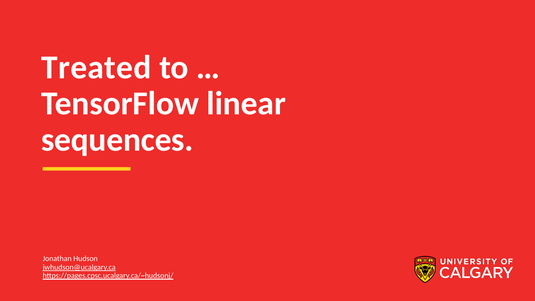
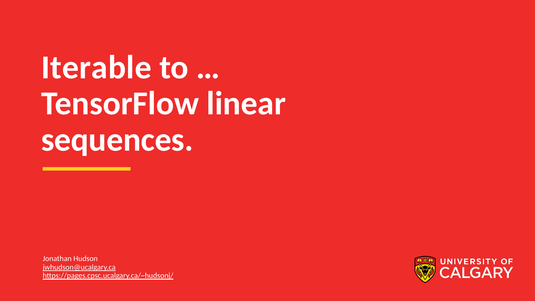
Treated: Treated -> Iterable
